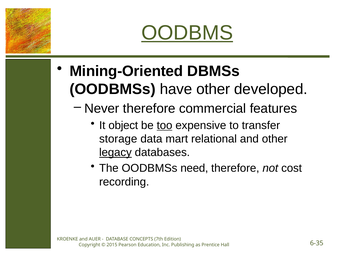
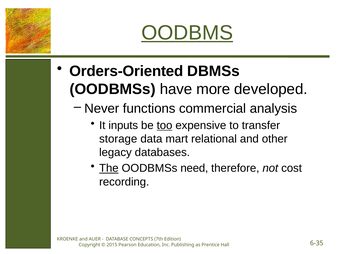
Mining-Oriented: Mining-Oriented -> Orders-Oriented
have other: other -> more
Never therefore: therefore -> functions
features: features -> analysis
object: object -> inputs
legacy underline: present -> none
The underline: none -> present
